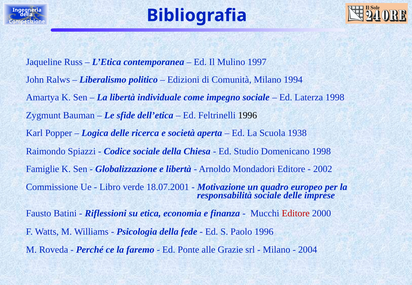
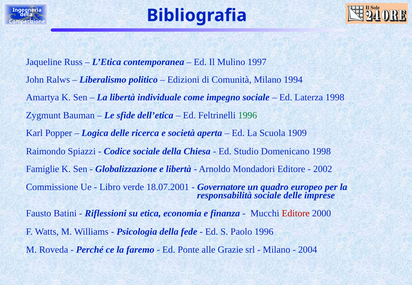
1996 at (248, 115) colour: black -> green
1938: 1938 -> 1909
Motivazione: Motivazione -> Governatore
